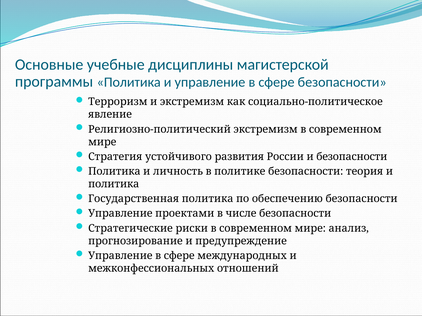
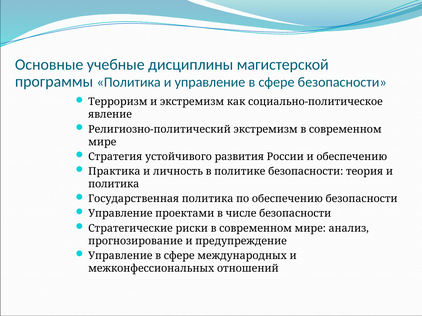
и безопасности: безопасности -> обеспечению
Политика at (114, 172): Политика -> Практика
